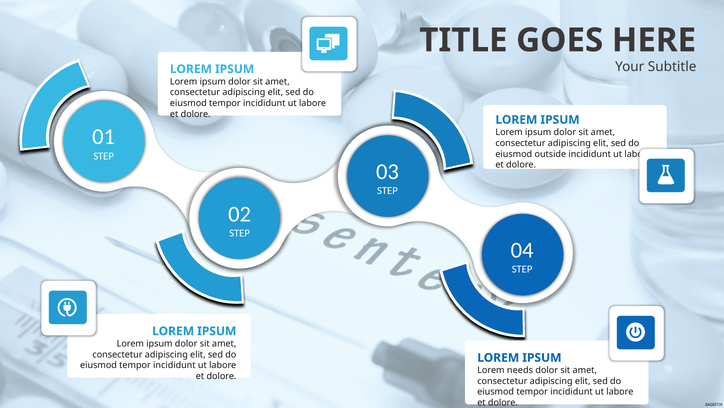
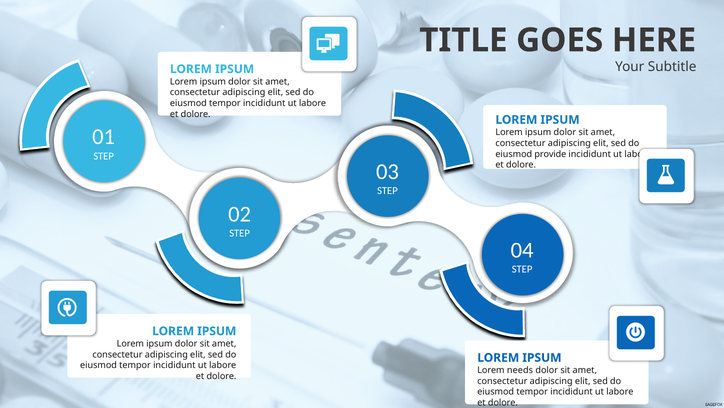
outside: outside -> provide
